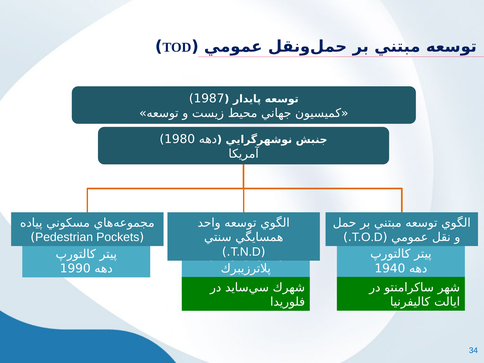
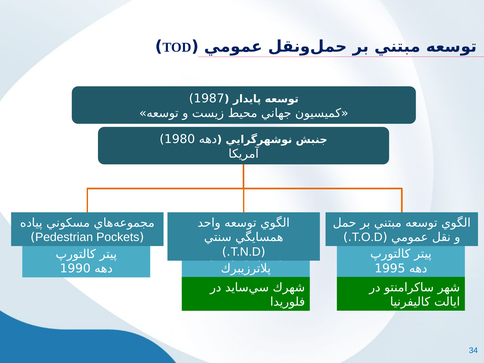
1940: 1940 -> 1995
